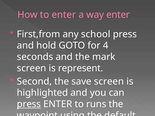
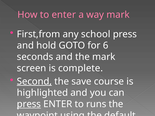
way enter: enter -> mark
4: 4 -> 6
represent: represent -> complete
Second underline: none -> present
save screen: screen -> course
